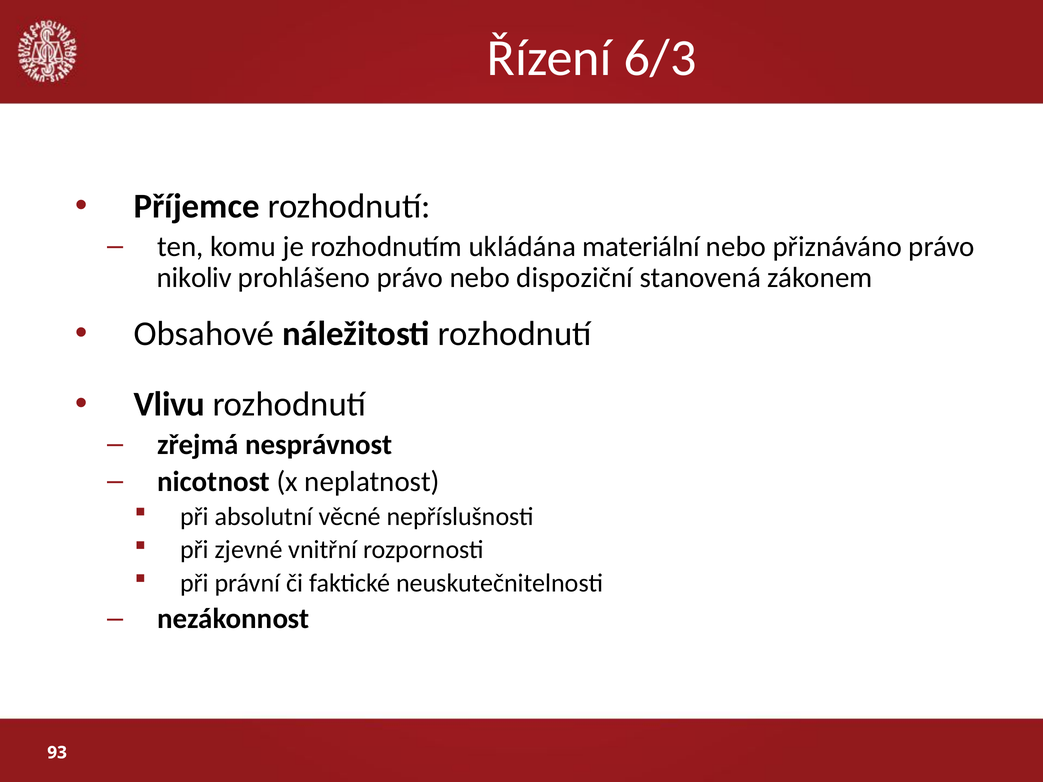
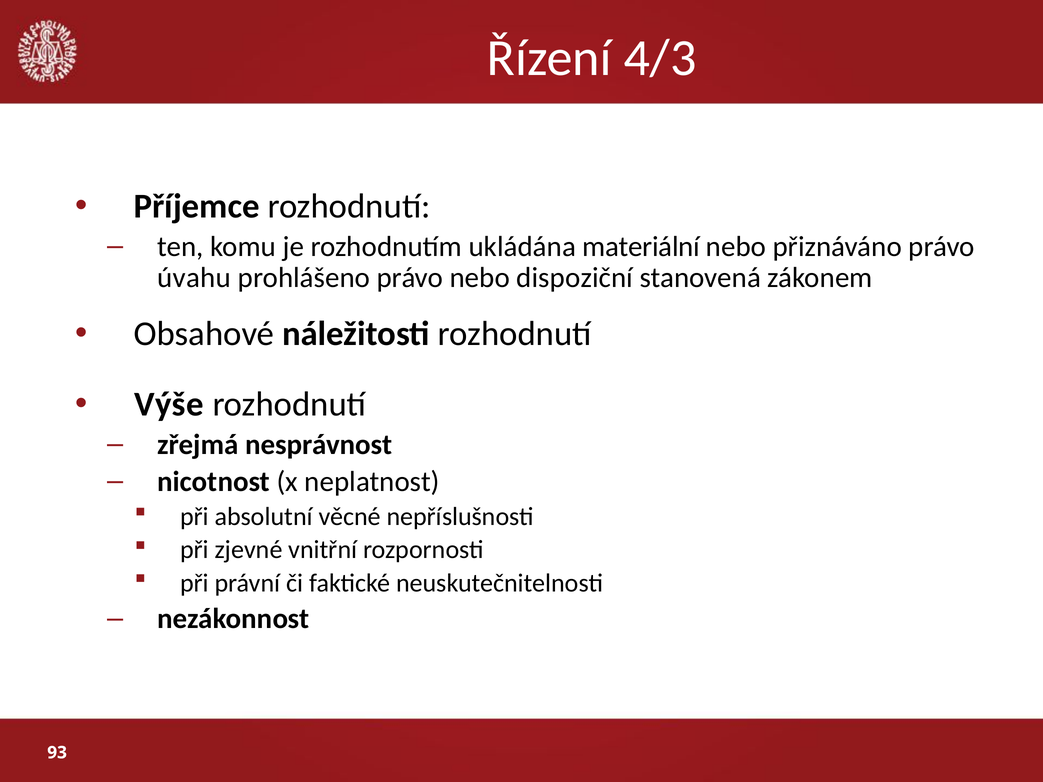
6/3: 6/3 -> 4/3
nikoliv: nikoliv -> úvahu
Vlivu: Vlivu -> Výše
